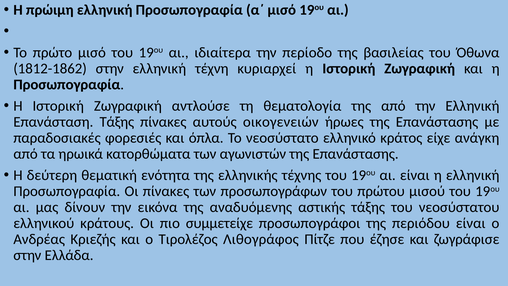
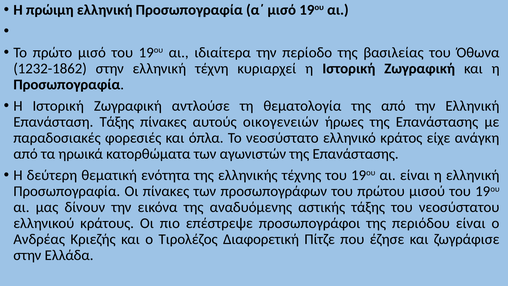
1812-1862: 1812-1862 -> 1232-1862
συμμετείχε: συμμετείχε -> επέστρεψε
Λιθογράφος: Λιθογράφος -> Διαφορετική
